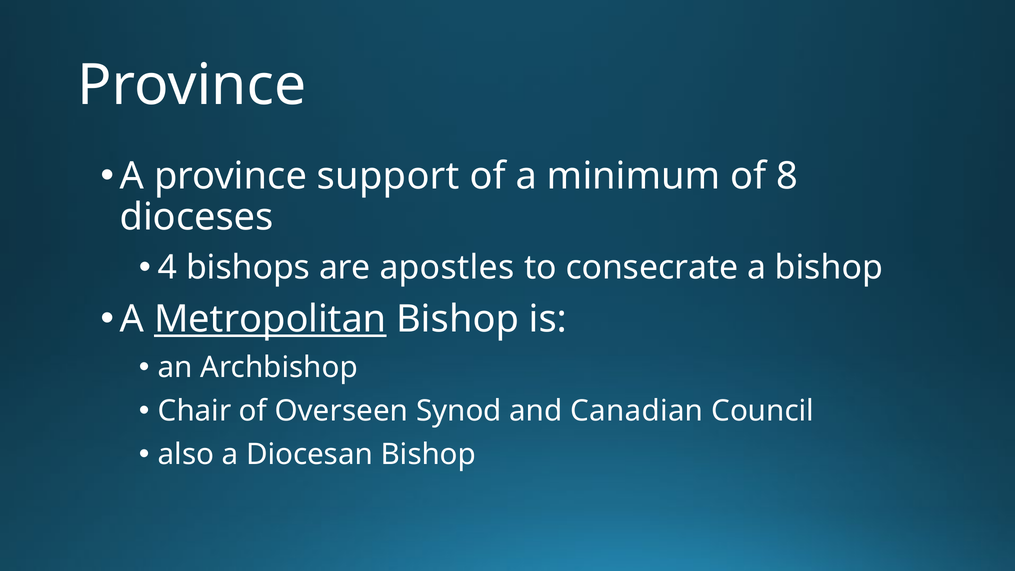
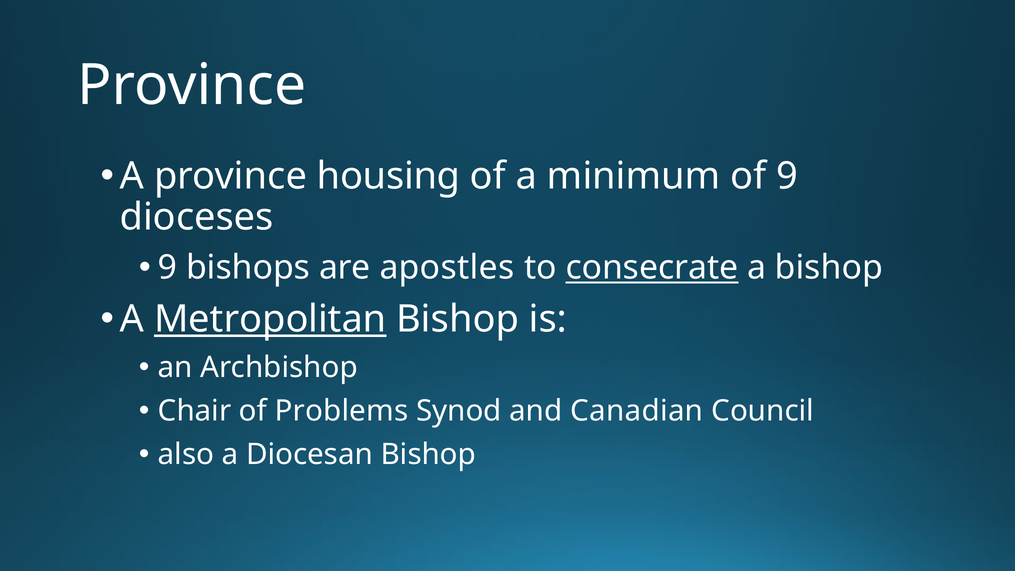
support: support -> housing
of 8: 8 -> 9
4 at (168, 268): 4 -> 9
consecrate underline: none -> present
Overseen: Overseen -> Problems
